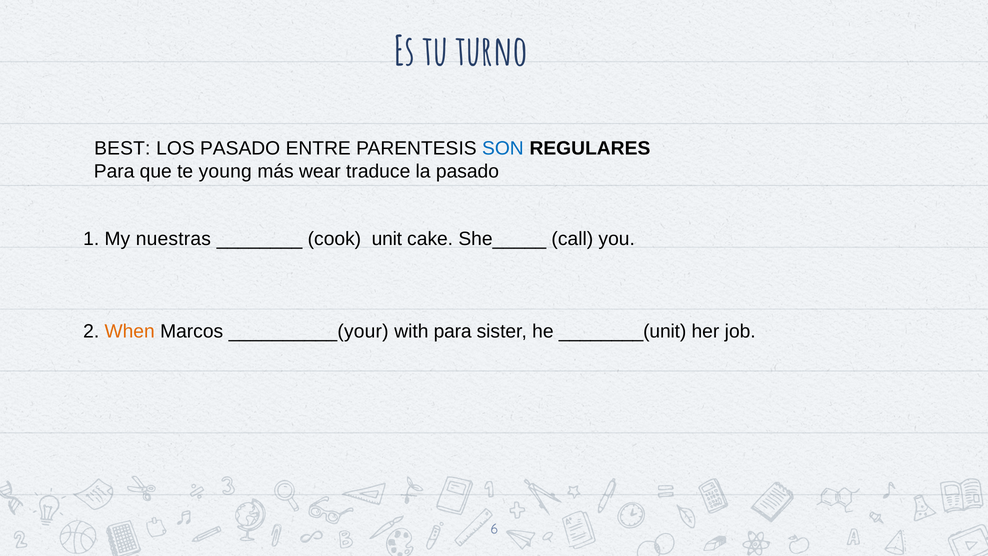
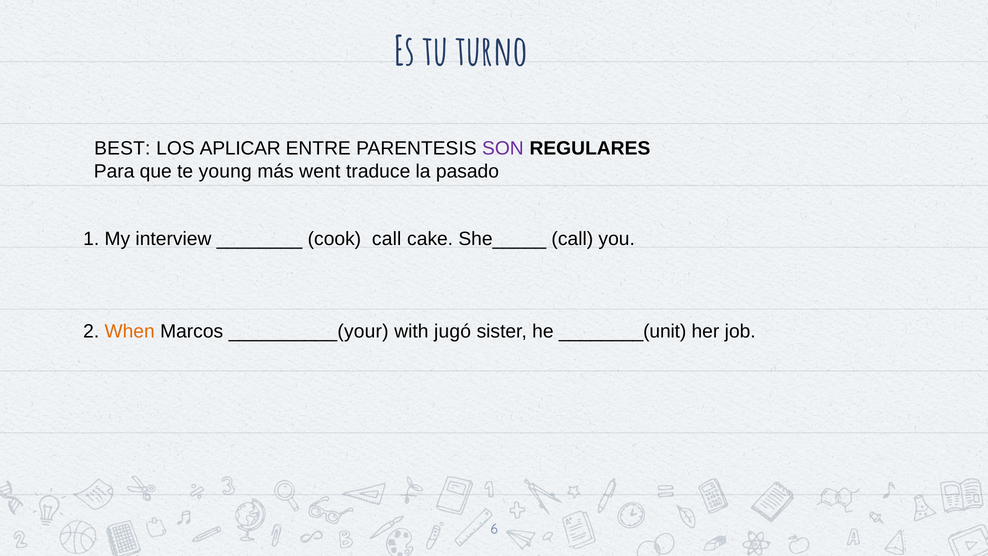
LOS PASADO: PASADO -> APLICAR
SON colour: blue -> purple
wear: wear -> went
nuestras: nuestras -> interview
cook unit: unit -> call
with para: para -> jugó
